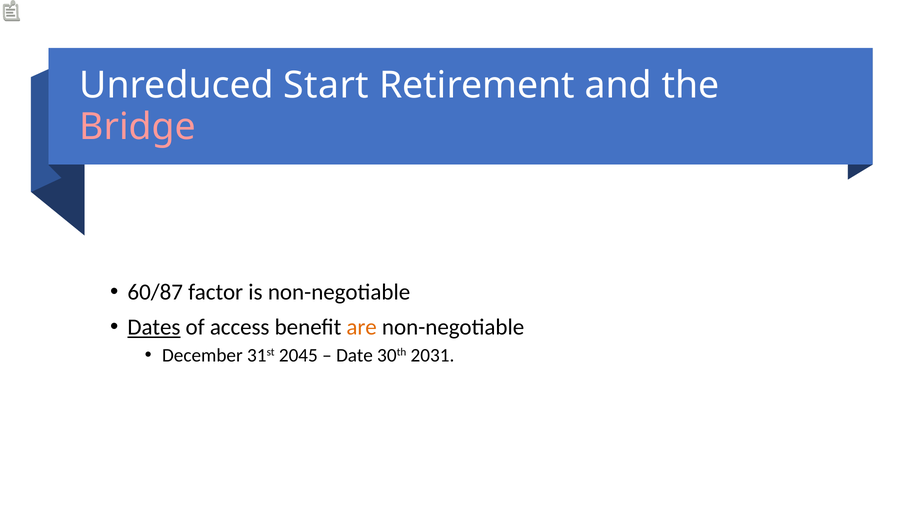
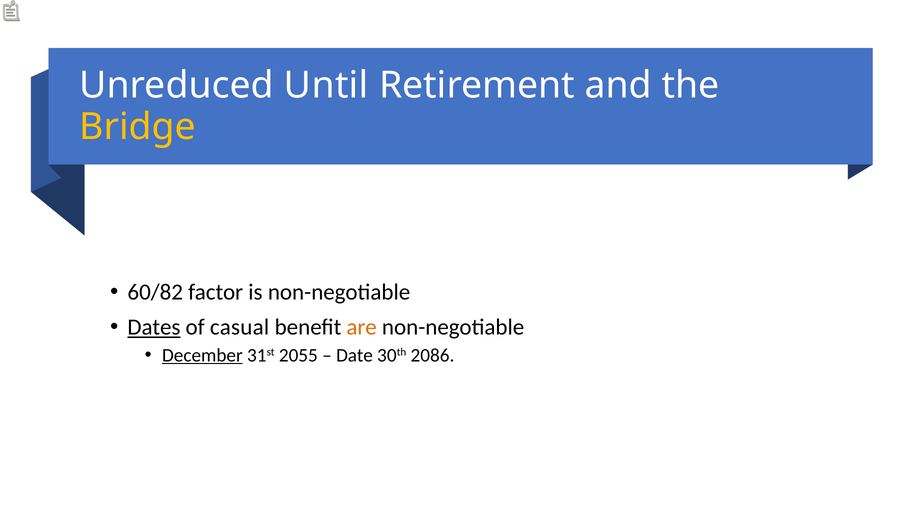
Start: Start -> Until
Bridge colour: pink -> yellow
60/87: 60/87 -> 60/82
access: access -> casual
December underline: none -> present
2045: 2045 -> 2055
2031: 2031 -> 2086
